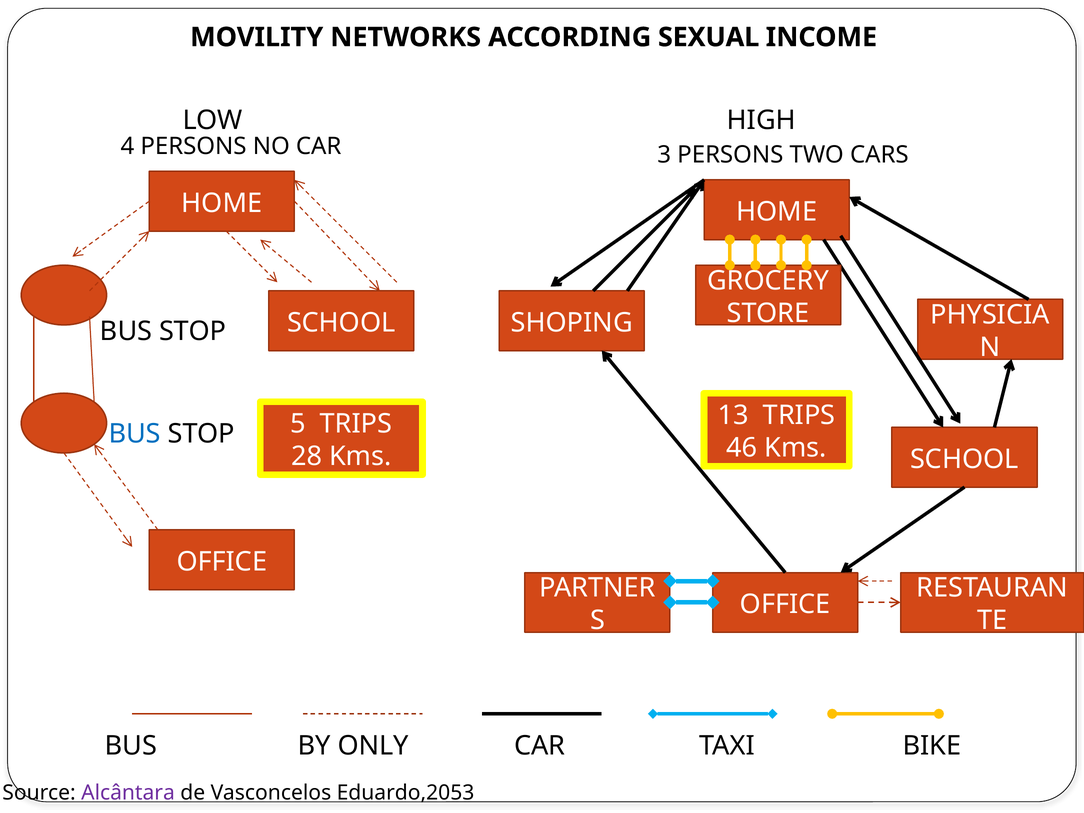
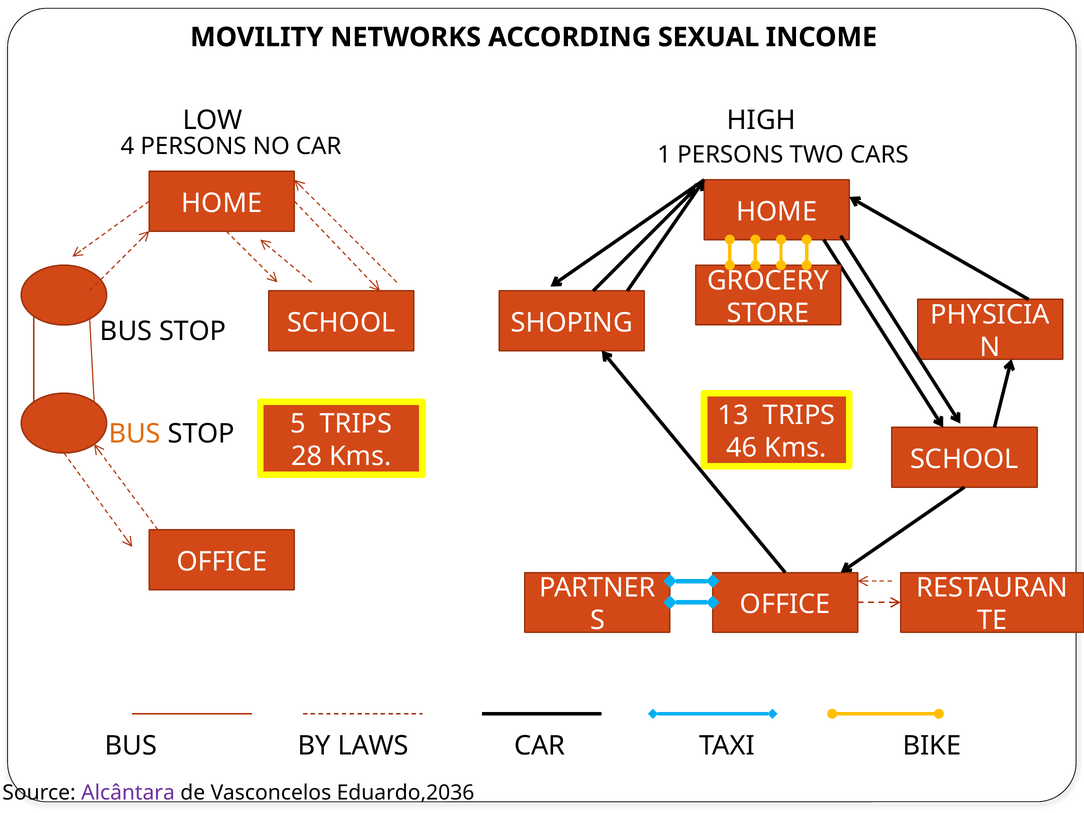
3: 3 -> 1
BUS at (135, 434) colour: blue -> orange
ONLY: ONLY -> LAWS
Eduardo,2053: Eduardo,2053 -> Eduardo,2036
